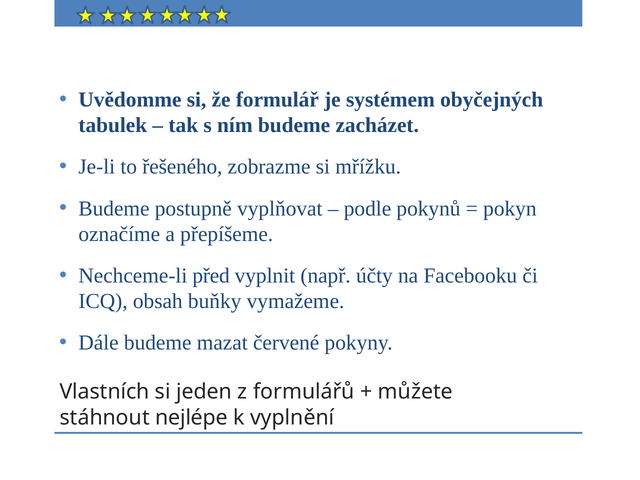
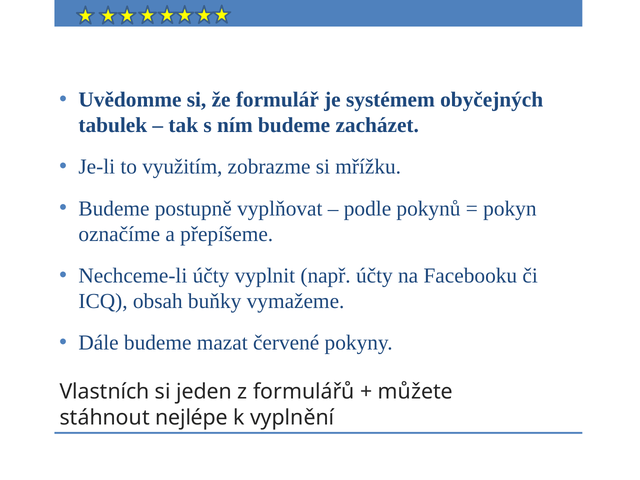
řešeného: řešeného -> využitím
Nechceme-li před: před -> účty
